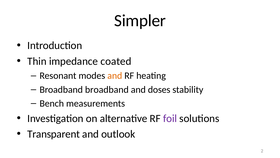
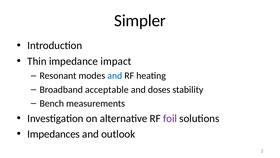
coated: coated -> impact
and at (115, 75) colour: orange -> blue
Broadband broadband: broadband -> acceptable
Transparent: Transparent -> Impedances
